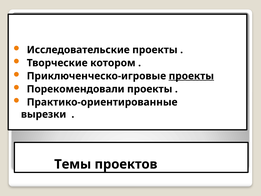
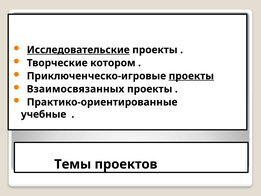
Исследовательские underline: none -> present
Порекомендовали: Порекомендовали -> Взаимосвязанных
вырезки: вырезки -> учебные
